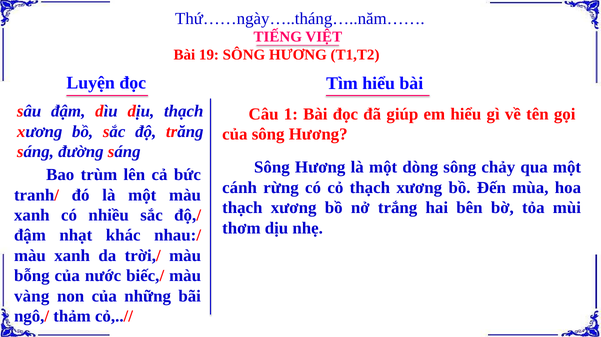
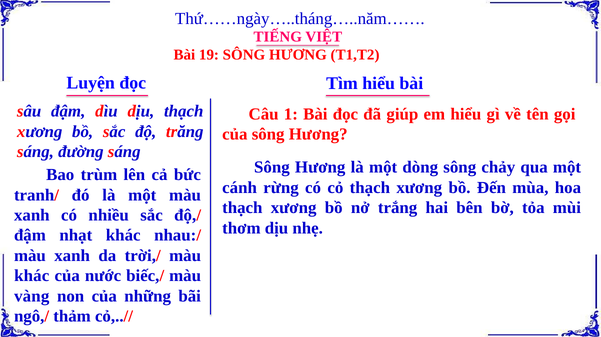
bỗng at (32, 276): bỗng -> khác
